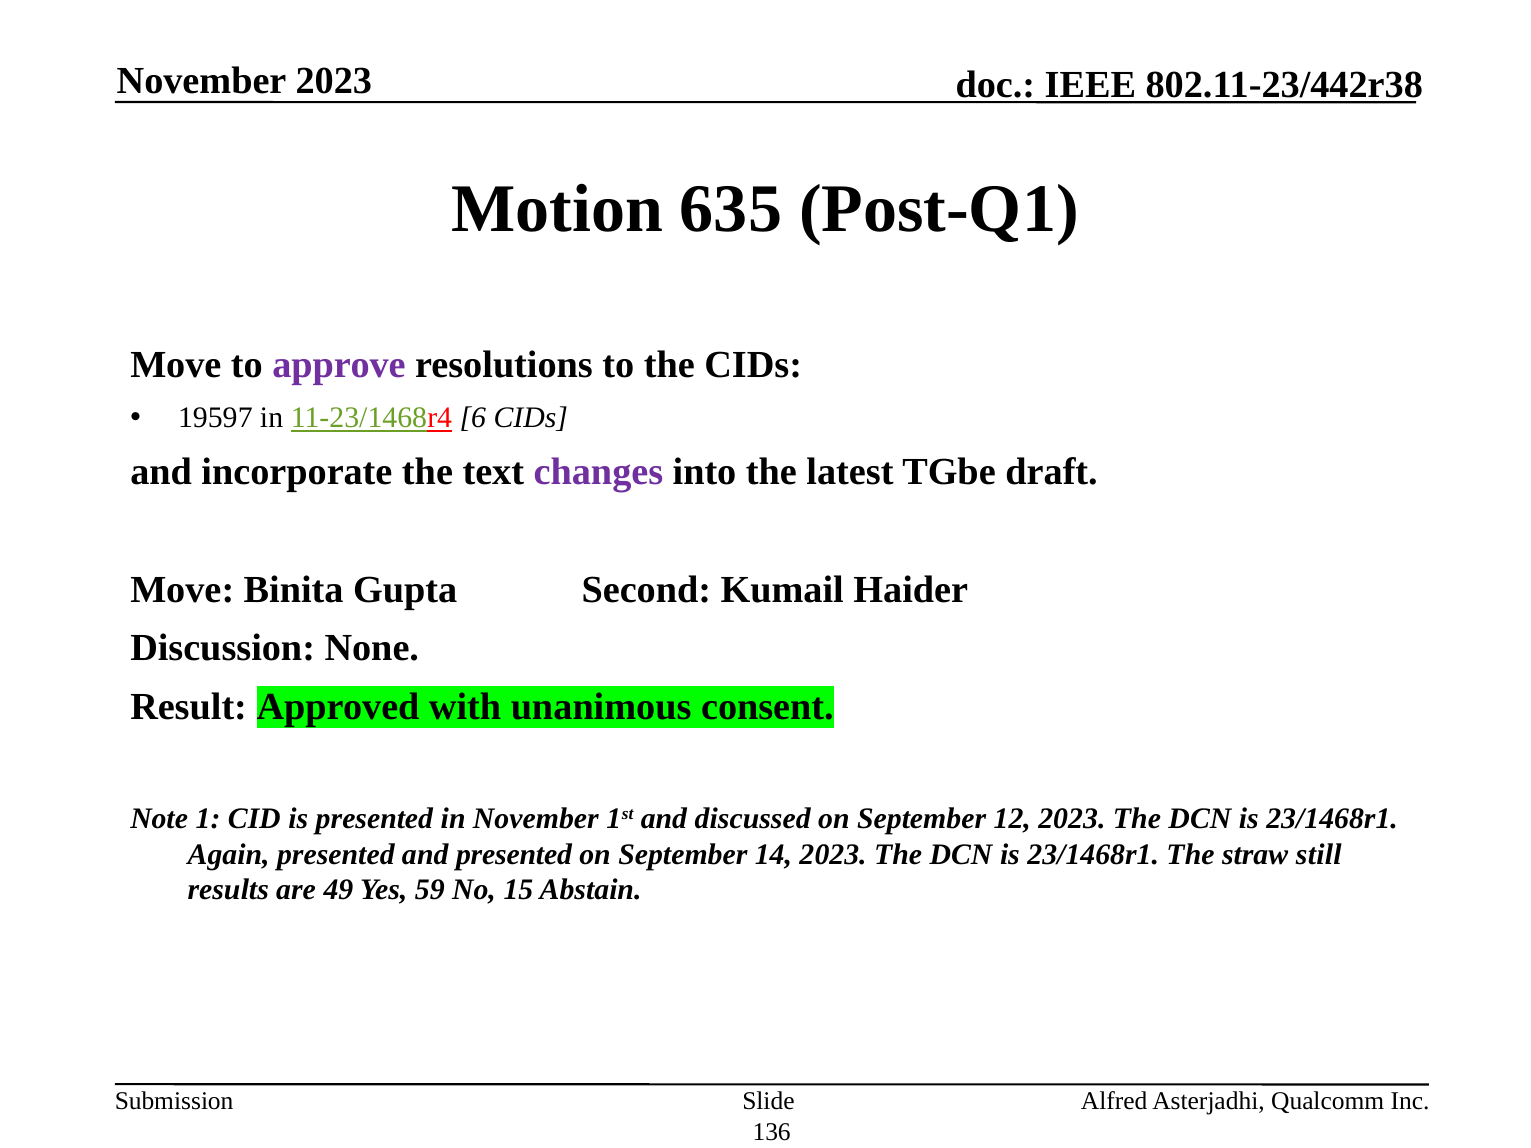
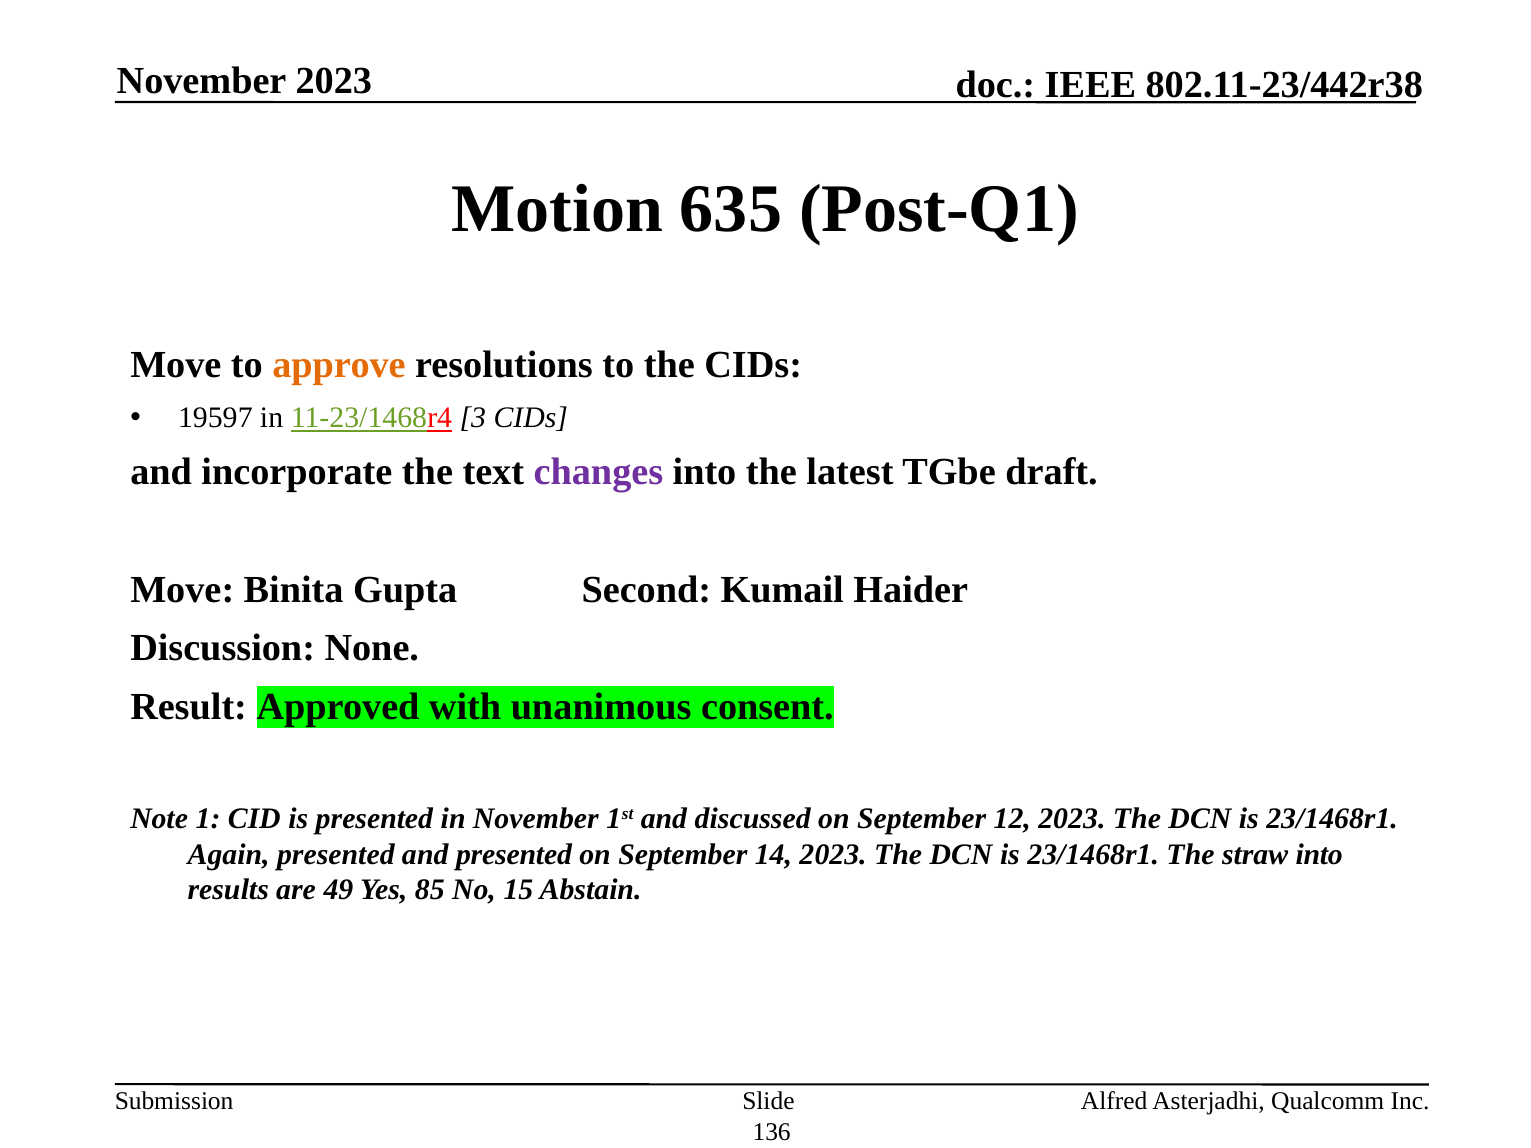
approve colour: purple -> orange
6: 6 -> 3
straw still: still -> into
59: 59 -> 85
